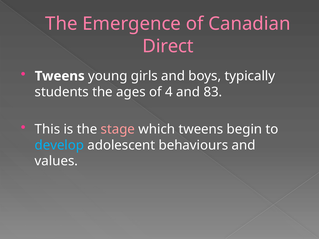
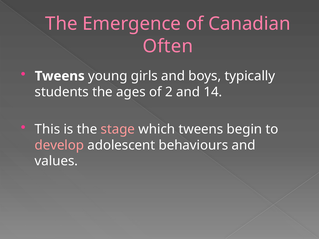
Direct: Direct -> Often
4: 4 -> 2
83: 83 -> 14
develop colour: light blue -> pink
